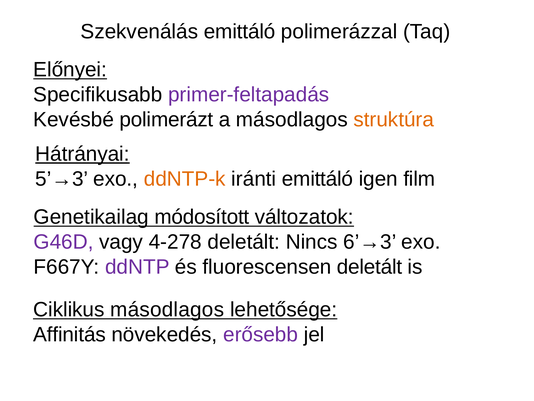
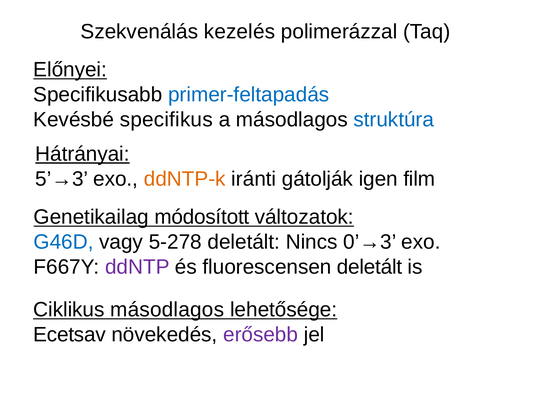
Szekvenálás emittáló: emittáló -> kezelés
primer-feltapadás colour: purple -> blue
polimerázt: polimerázt -> specifikus
struktúra colour: orange -> blue
iránti emittáló: emittáló -> gátolják
G46D colour: purple -> blue
4-278: 4-278 -> 5-278
6’→3: 6’→3 -> 0’→3
Affinitás: Affinitás -> Ecetsav
